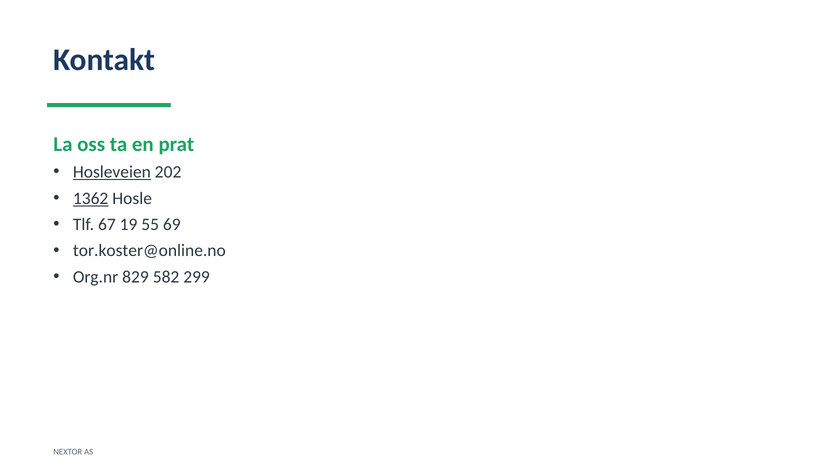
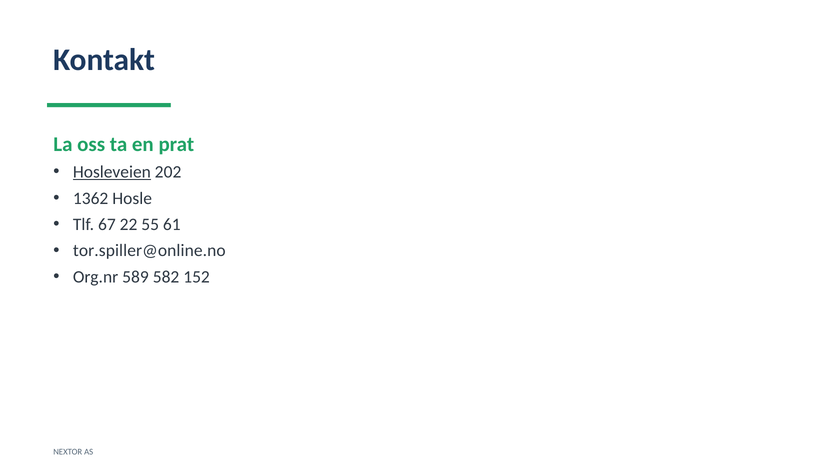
1362 underline: present -> none
19: 19 -> 22
69: 69 -> 61
tor.koster@online.no: tor.koster@online.no -> tor.spiller@online.no
829: 829 -> 589
299: 299 -> 152
